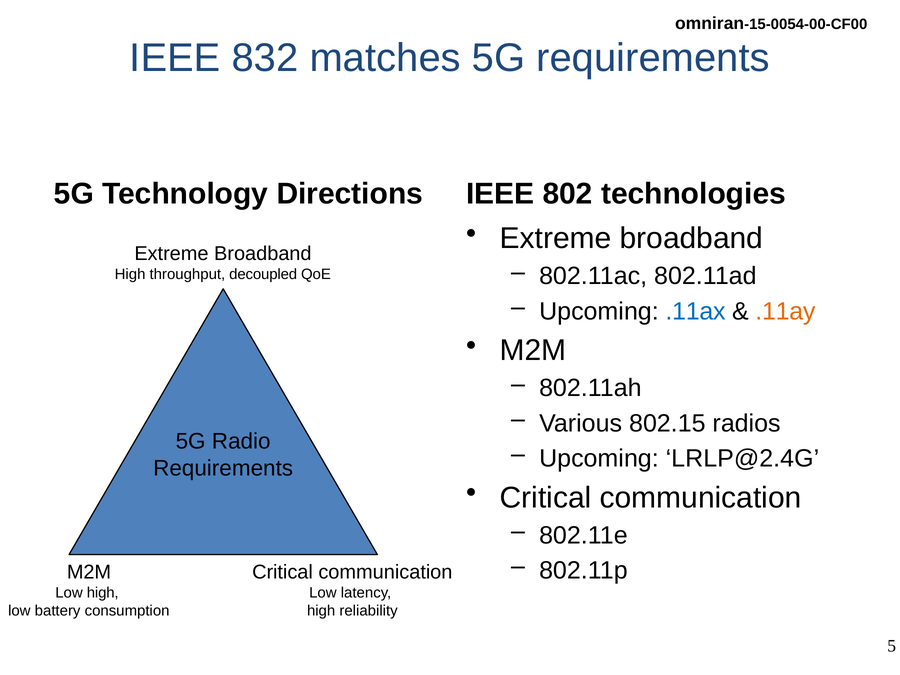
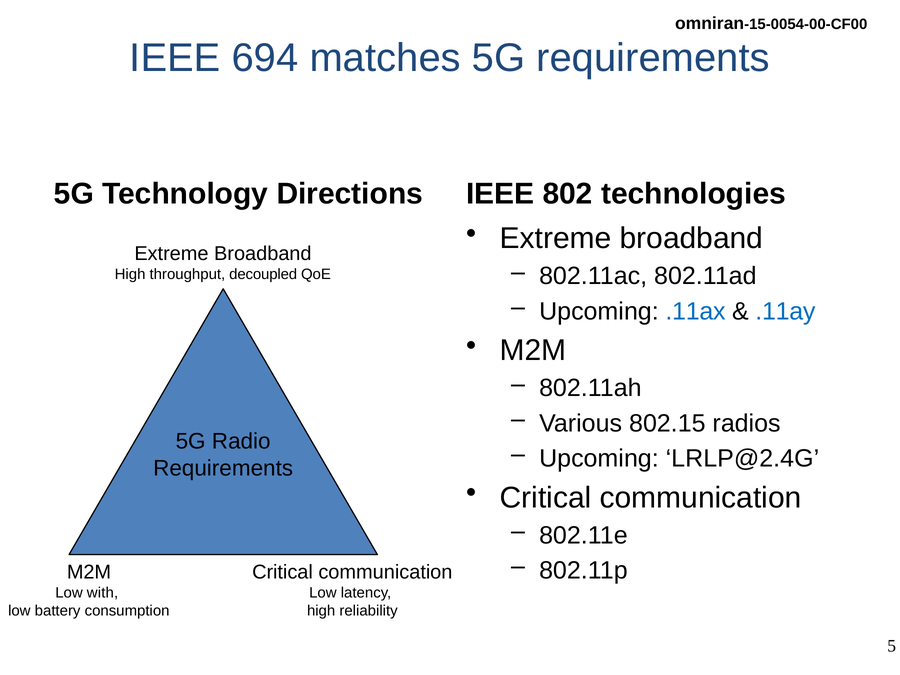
832: 832 -> 694
.11ay colour: orange -> blue
Low high: high -> with
